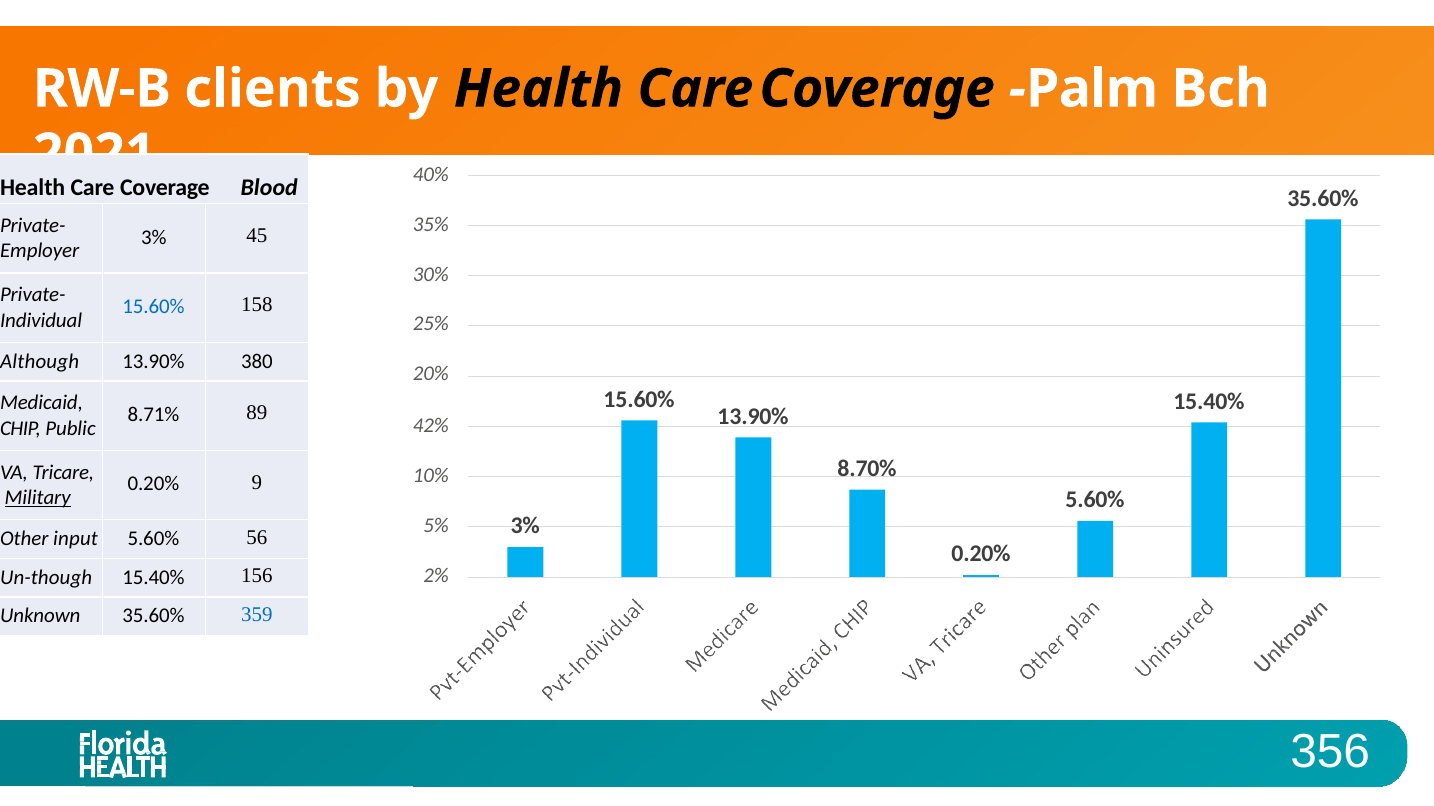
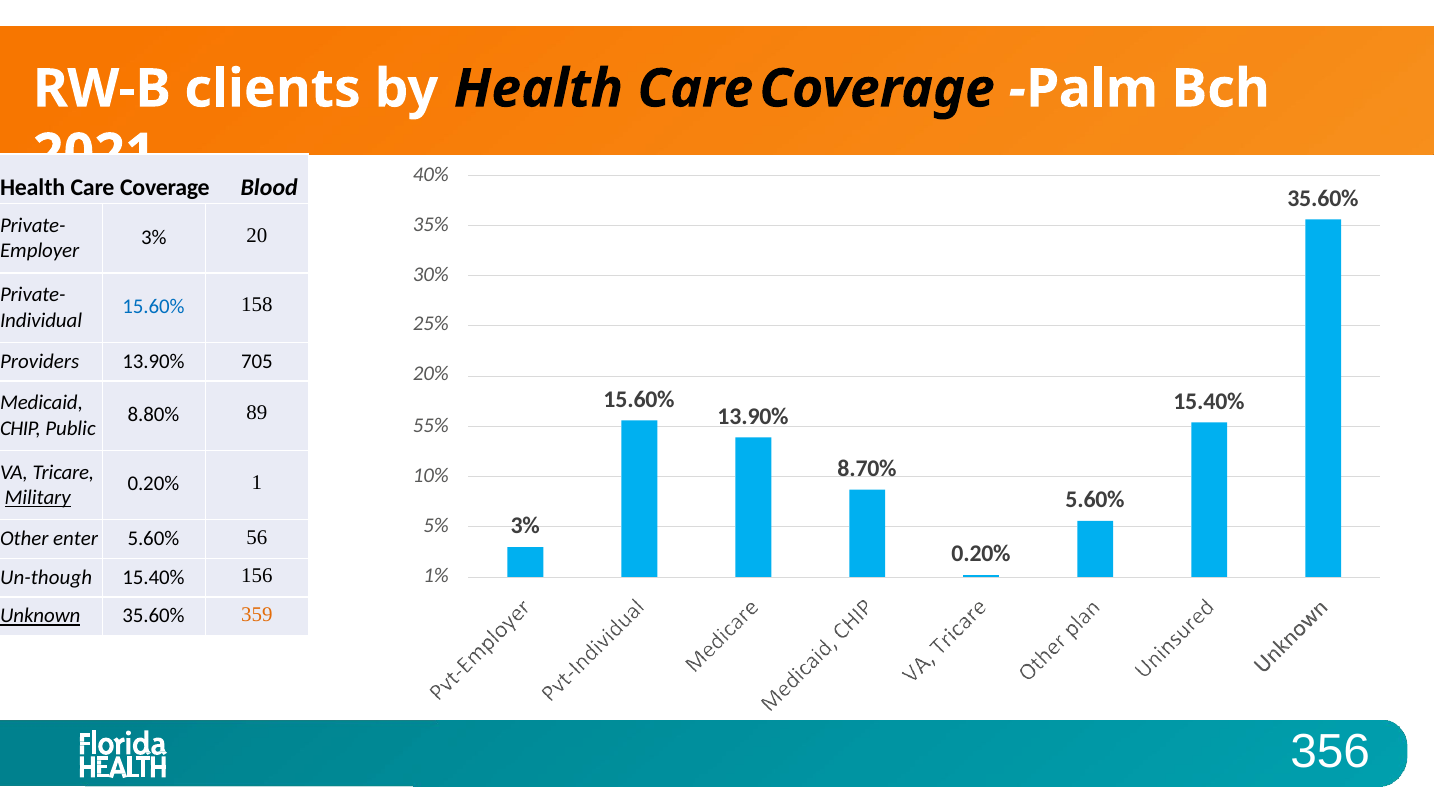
45: 45 -> 20
Although: Although -> Providers
380: 380 -> 705
8.71%: 8.71% -> 8.80%
42%: 42% -> 55%
9: 9 -> 1
input: input -> enter
2%: 2% -> 1%
Unknown underline: none -> present
359 colour: blue -> orange
